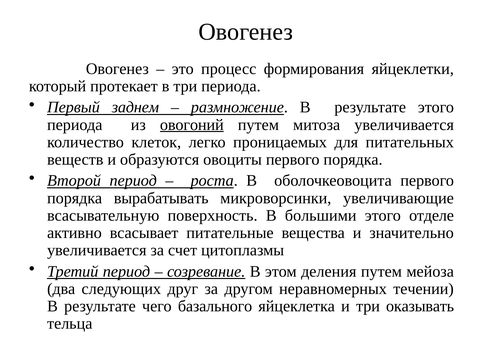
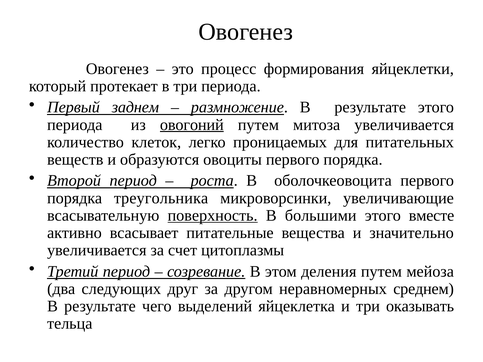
вырабатывать: вырабатывать -> треугольника
поверхность underline: none -> present
отделе: отделе -> вместе
течении: течении -> среднем
базального: базального -> выделений
